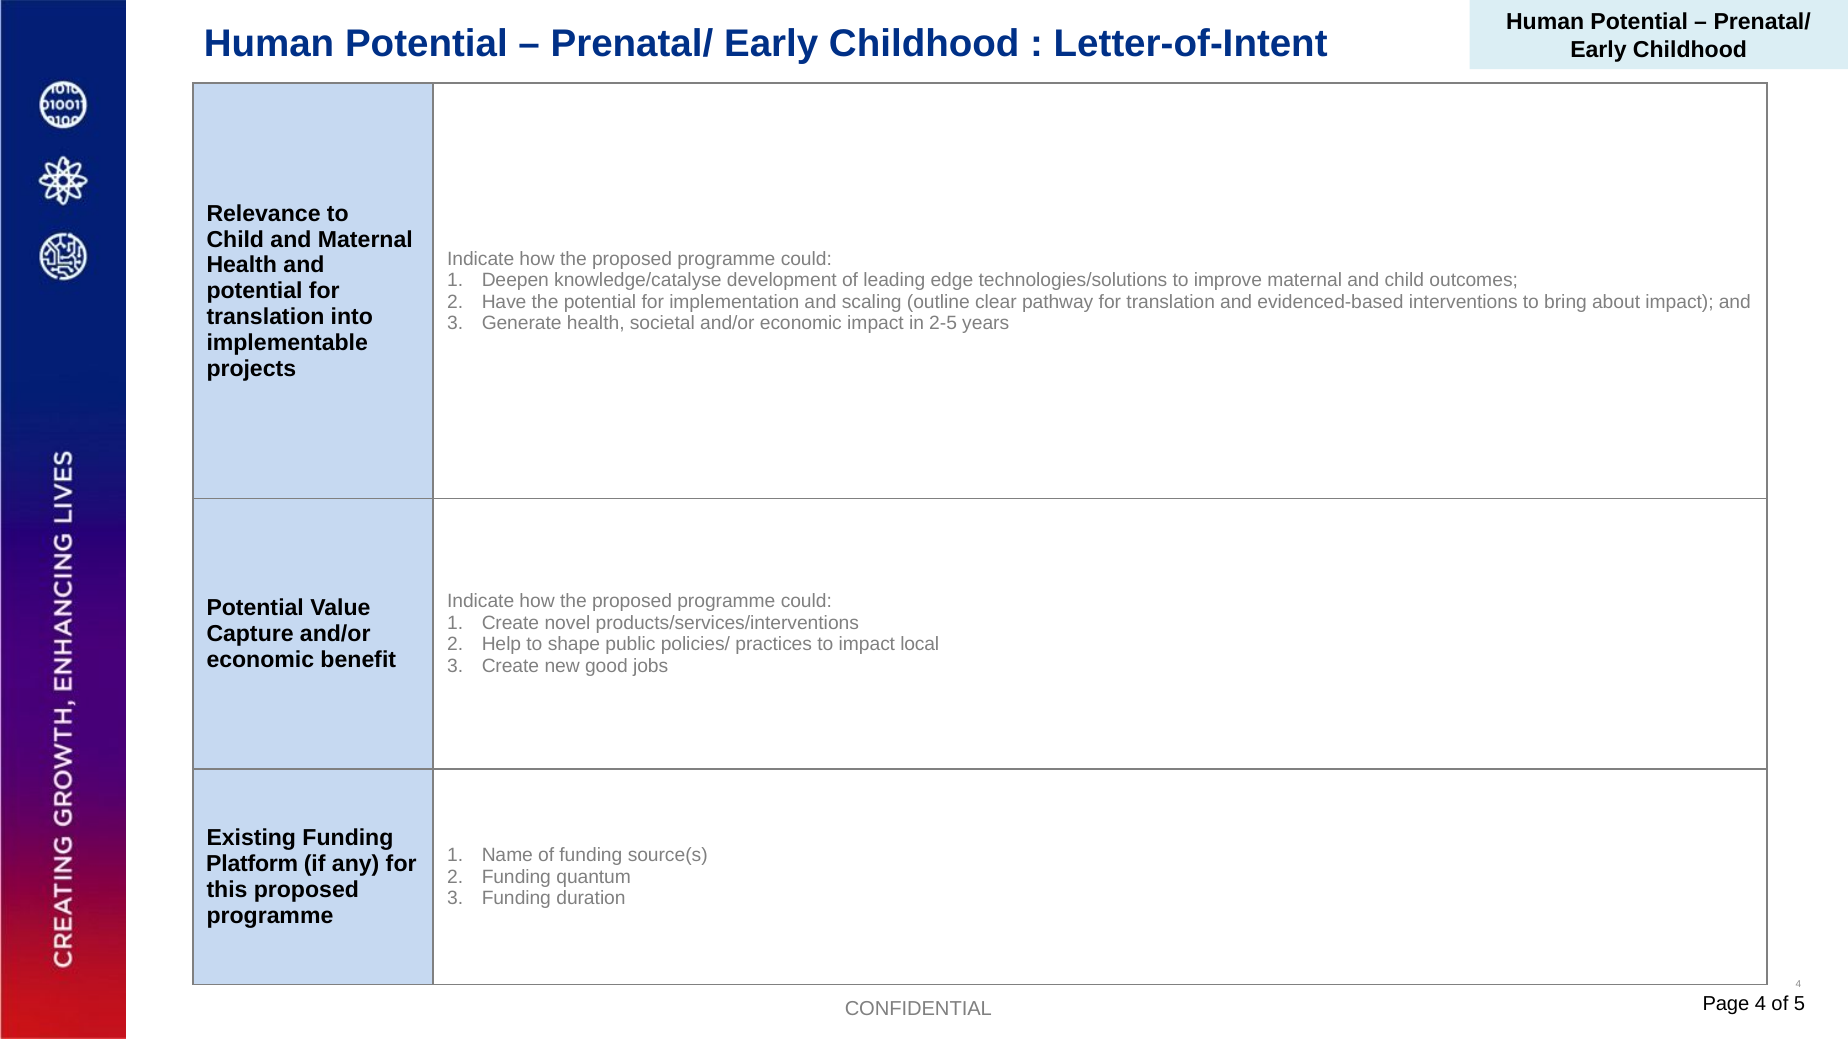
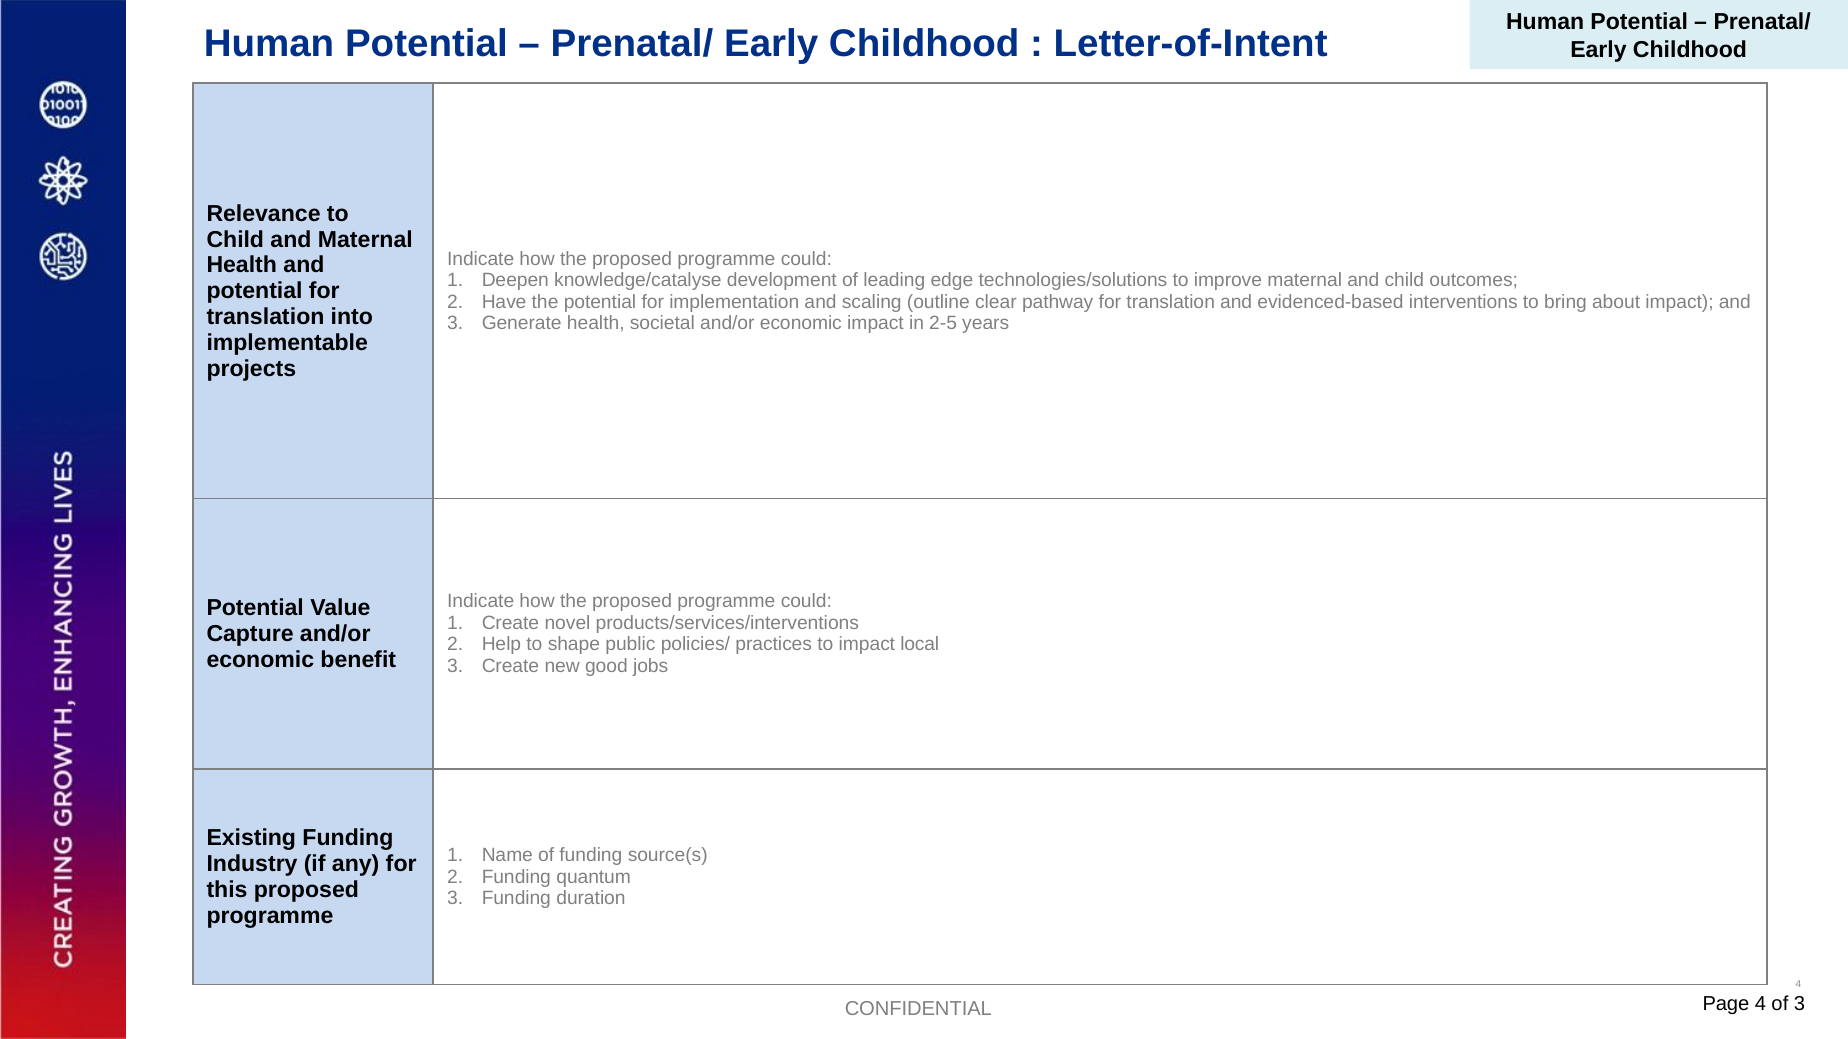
Platform: Platform -> Industry
of 5: 5 -> 3
